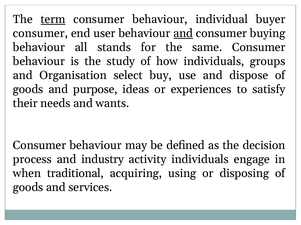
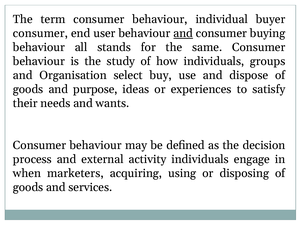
term underline: present -> none
industry: industry -> external
traditional: traditional -> marketers
